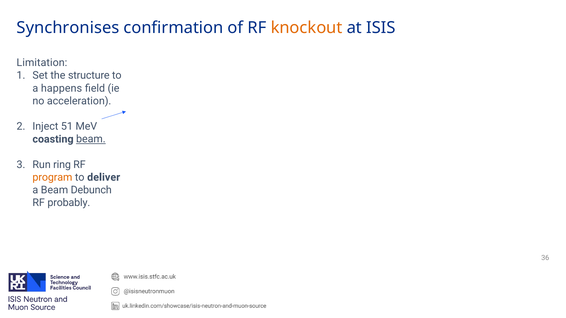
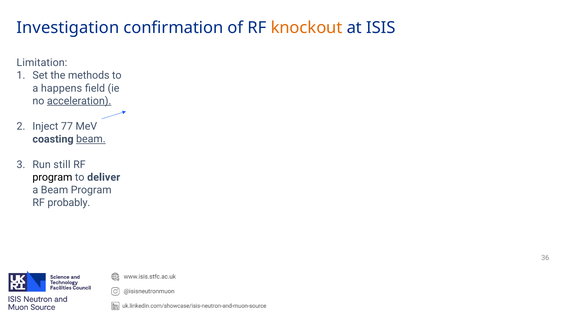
Synchronises: Synchronises -> Investigation
structure: structure -> methods
acceleration underline: none -> present
51: 51 -> 77
ring: ring -> still
program at (52, 177) colour: orange -> black
Beam Debunch: Debunch -> Program
